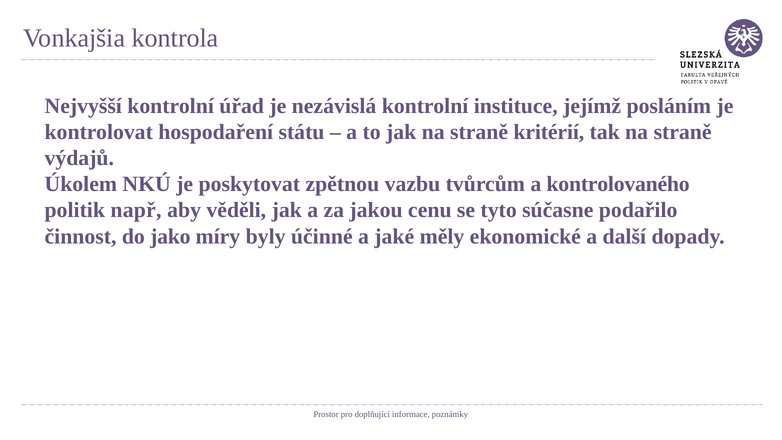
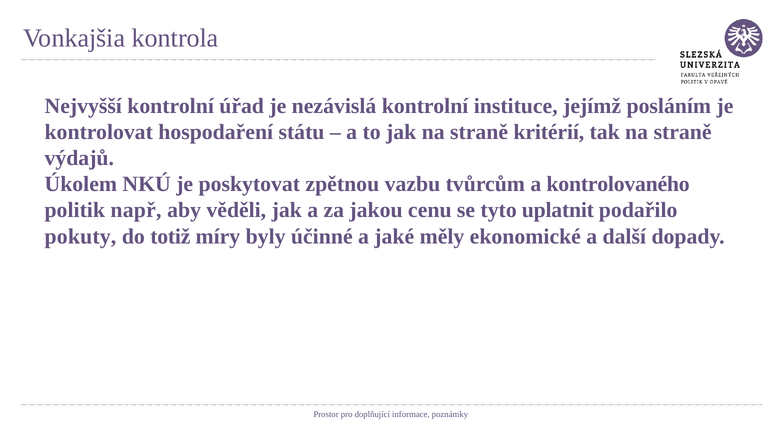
súčasne: súčasne -> uplatnit
činnost: činnost -> pokuty
jako: jako -> totiž
